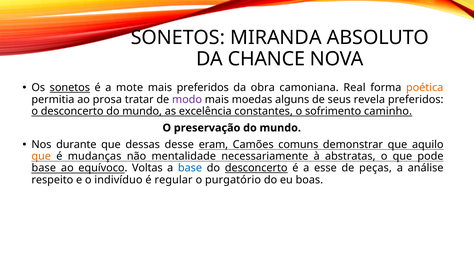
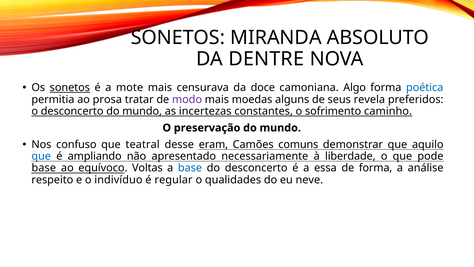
CHANCE: CHANCE -> DENTRE
mais preferidos: preferidos -> censurava
obra: obra -> doce
Real: Real -> Algo
poética colour: orange -> blue
excelência: excelência -> incertezas
durante: durante -> confuso
dessas: dessas -> teatral
que at (41, 156) colour: orange -> blue
mudanças: mudanças -> ampliando
mentalidade: mentalidade -> apresentado
abstratas: abstratas -> liberdade
desconcerto at (256, 168) underline: present -> none
esse: esse -> essa
de peças: peças -> forma
purgatório: purgatório -> qualidades
boas: boas -> neve
